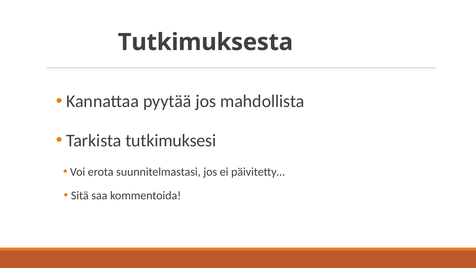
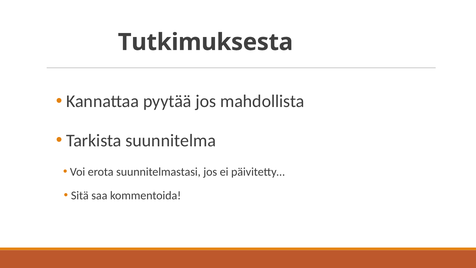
tutkimuksesi: tutkimuksesi -> suunnitelma
